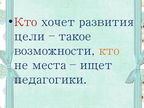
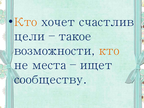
Кто at (26, 22) colour: red -> orange
развития: развития -> счастлив
педагогики: педагогики -> сообществу
